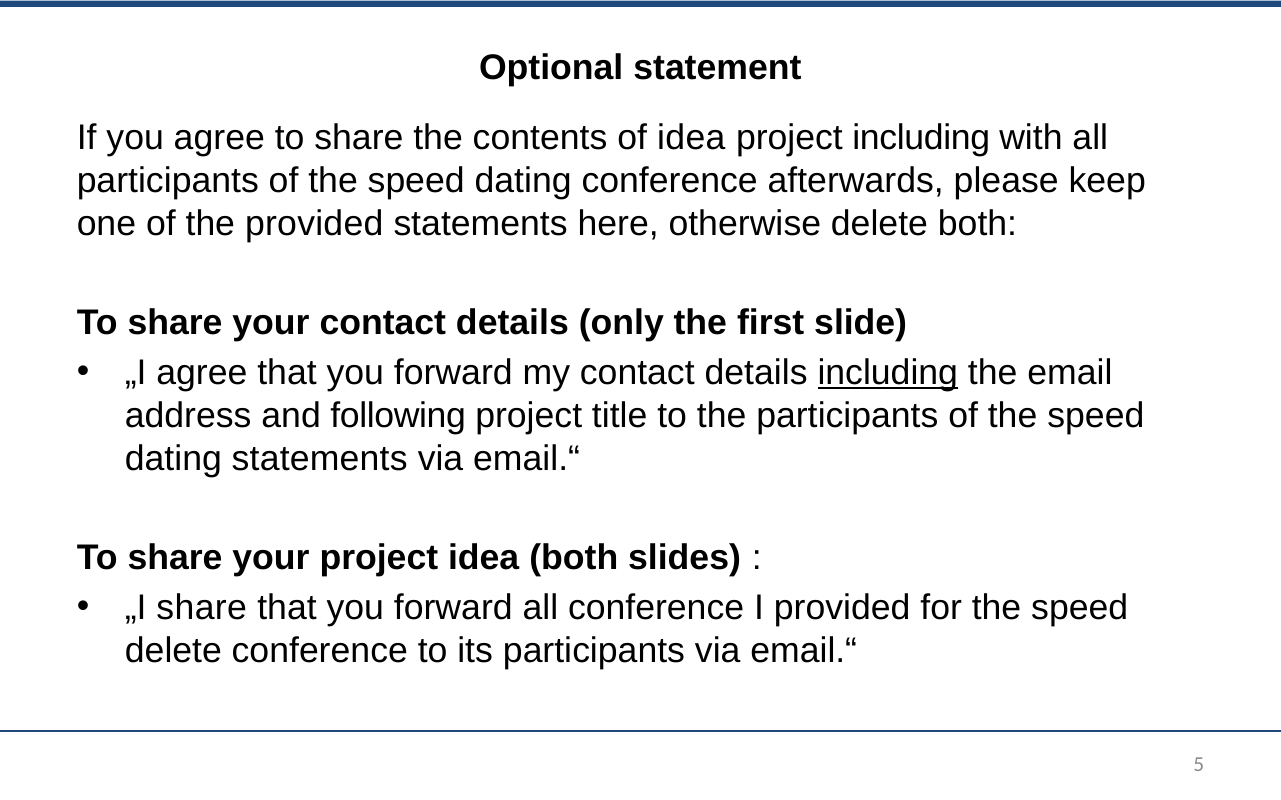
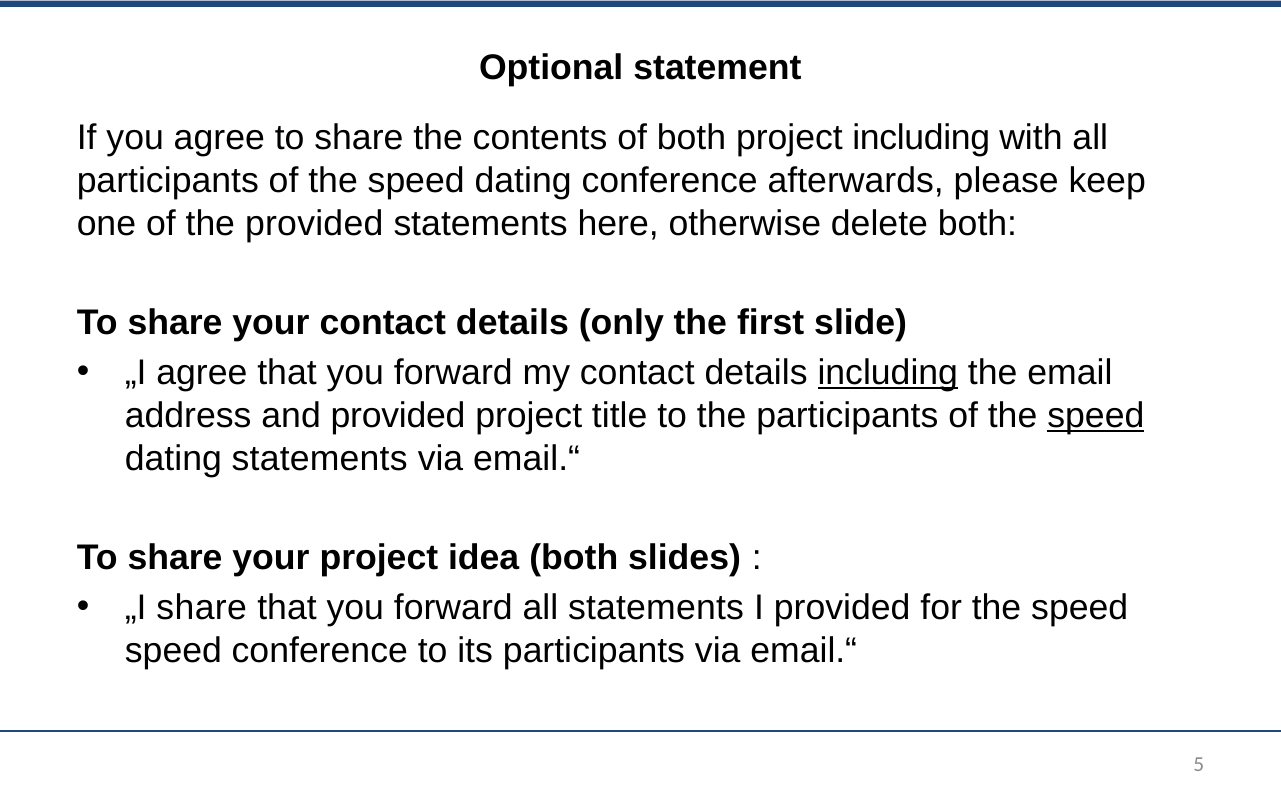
of idea: idea -> both
and following: following -> provided
speed at (1096, 416) underline: none -> present
all conference: conference -> statements
delete at (173, 651): delete -> speed
